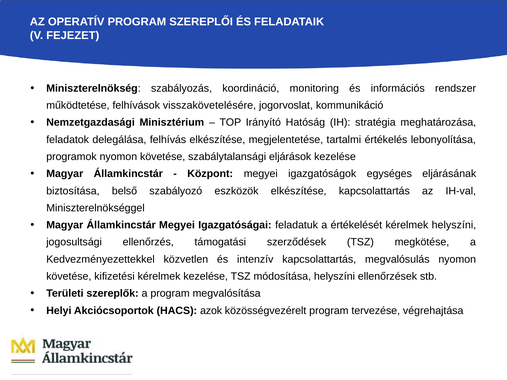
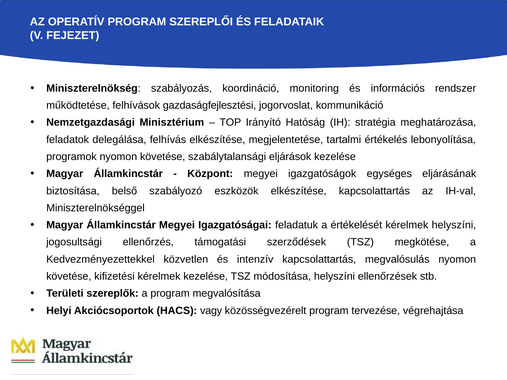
visszakövetelésére: visszakövetelésére -> gazdaságfejlesztési
azok: azok -> vagy
